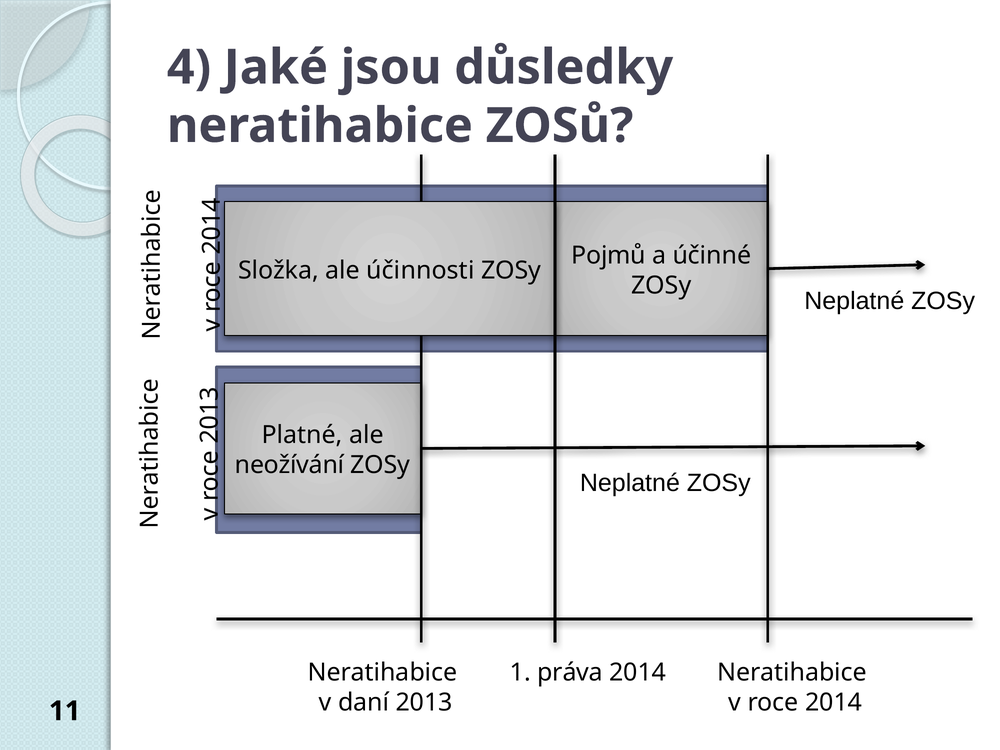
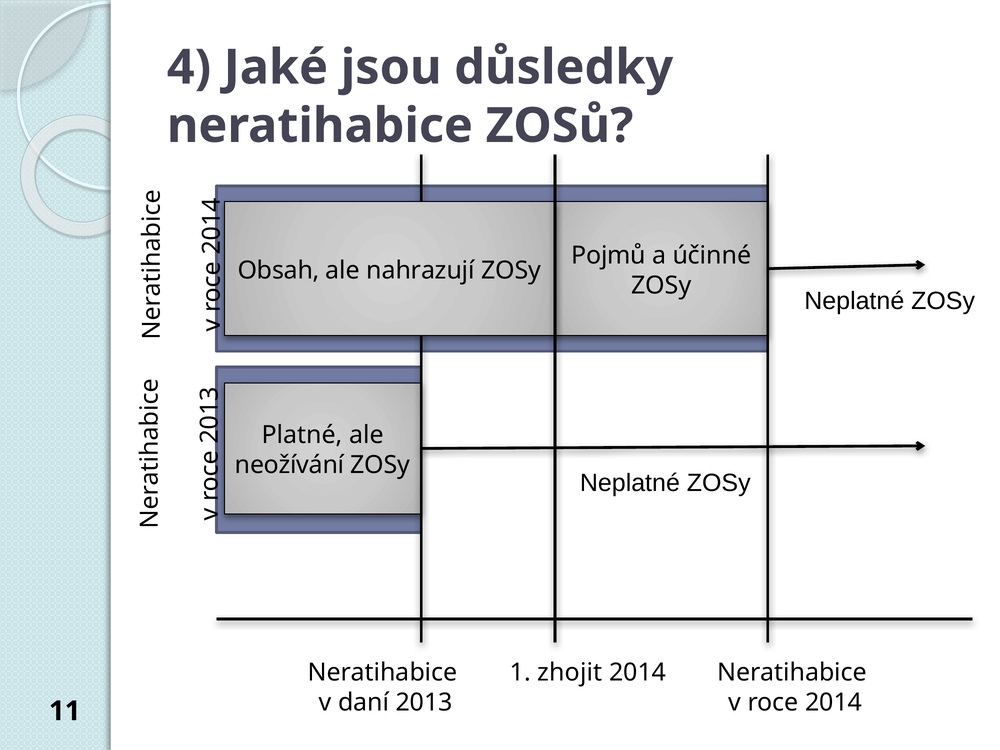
Složka: Složka -> Obsah
účinnosti: účinnosti -> nahrazují
práva: práva -> zhojit
